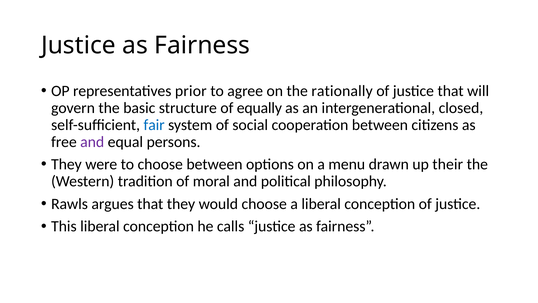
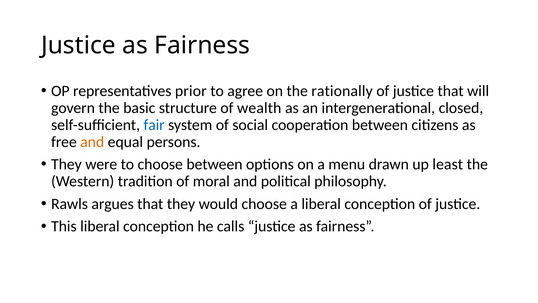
equally: equally -> wealth
and at (92, 142) colour: purple -> orange
their: their -> least
